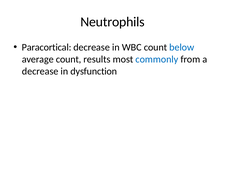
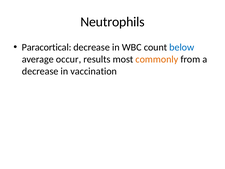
average count: count -> occur
commonly colour: blue -> orange
dysfunction: dysfunction -> vaccination
